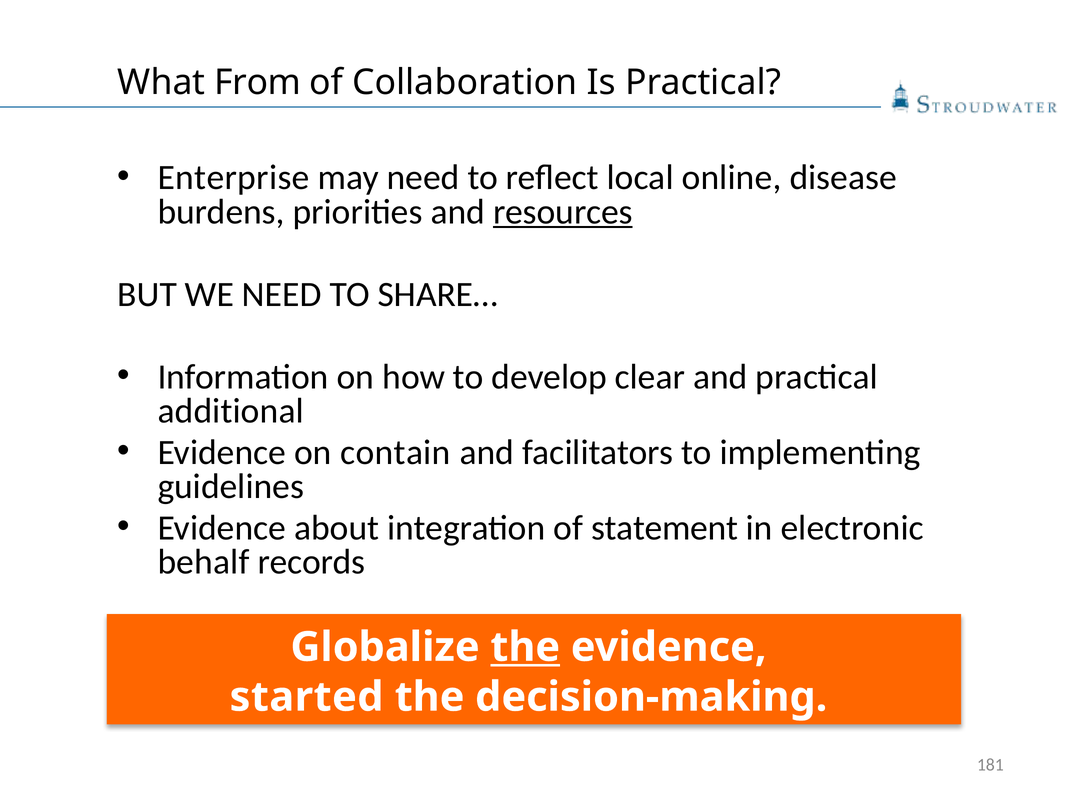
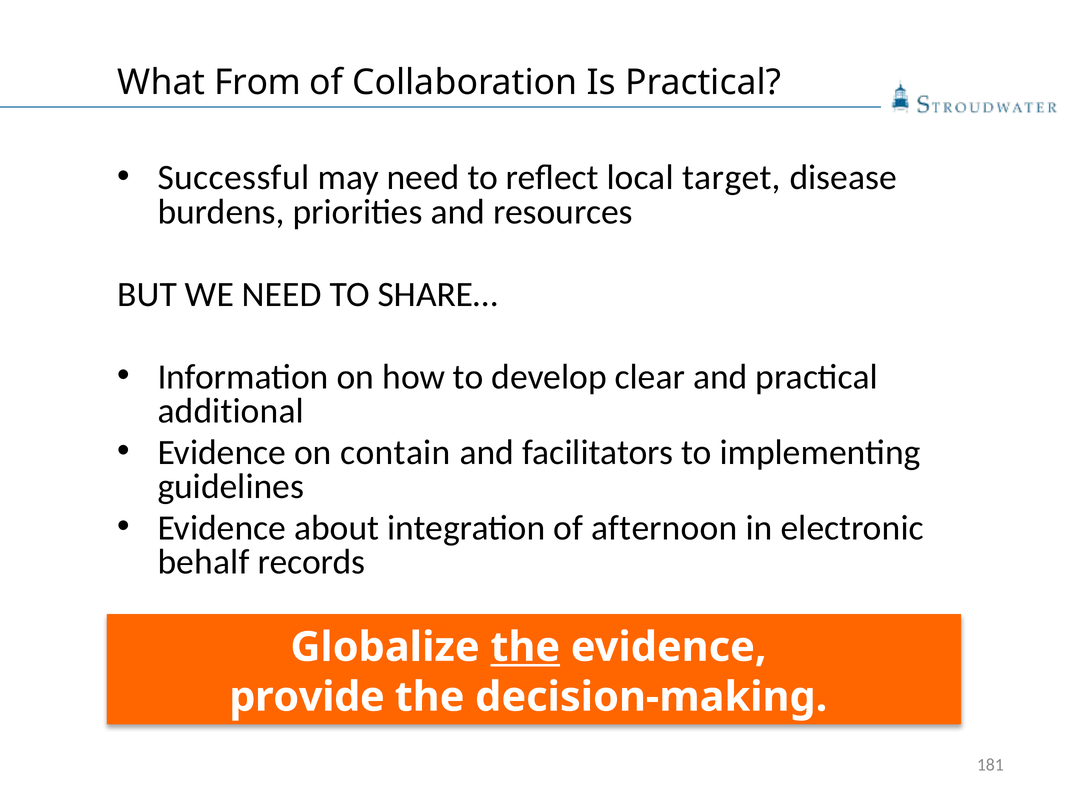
Enterprise: Enterprise -> Successful
online: online -> target
resources underline: present -> none
statement: statement -> afternoon
started: started -> provide
